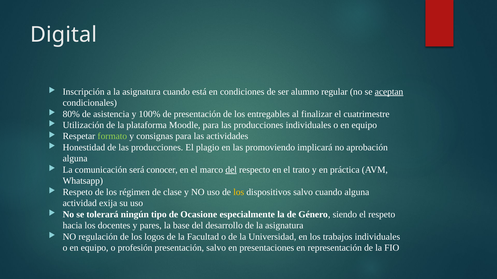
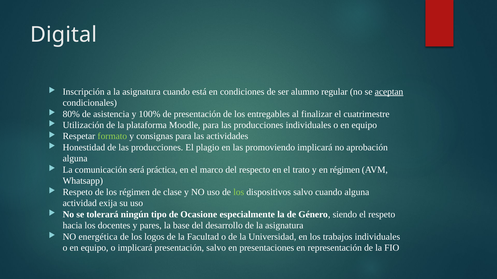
conocer: conocer -> práctica
del at (231, 170) underline: present -> none
en práctica: práctica -> régimen
los at (239, 192) colour: yellow -> light green
regulación: regulación -> energética
o profesión: profesión -> implicará
